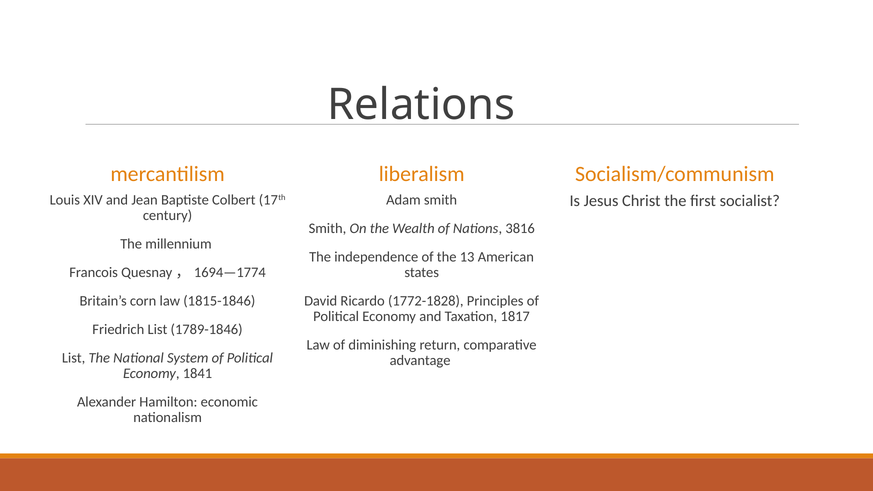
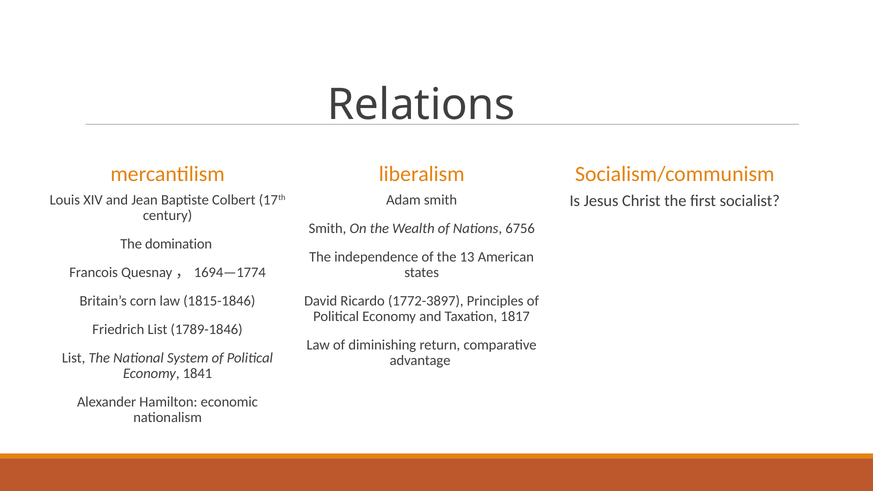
3816: 3816 -> 6756
millennium: millennium -> domination
1772-1828: 1772-1828 -> 1772-3897
